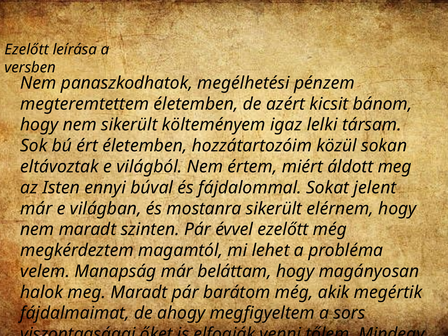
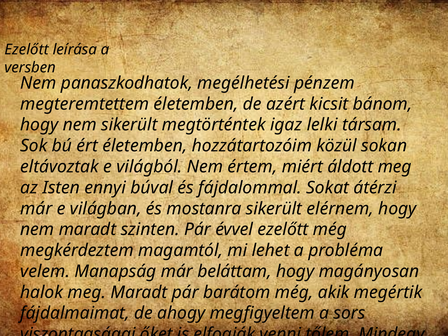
költeményem: költeményem -> megtörténtek
jelent: jelent -> átérzi
